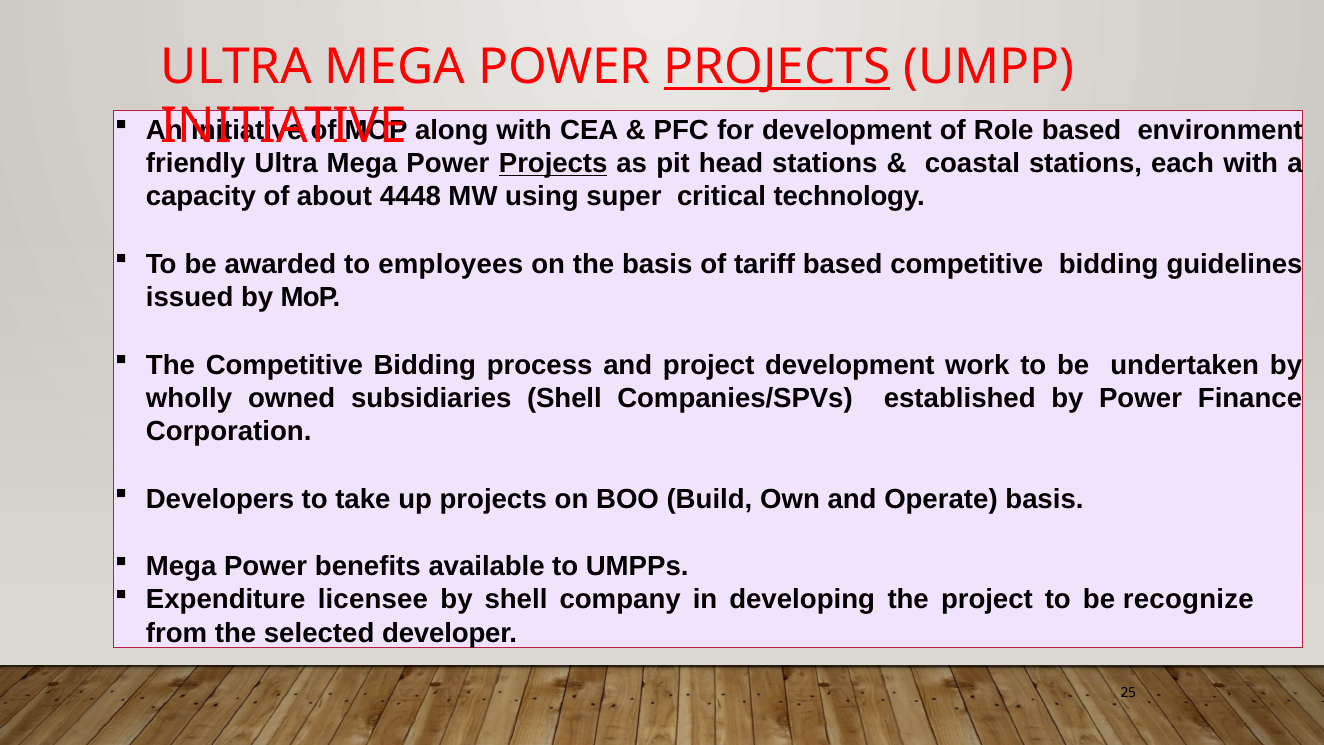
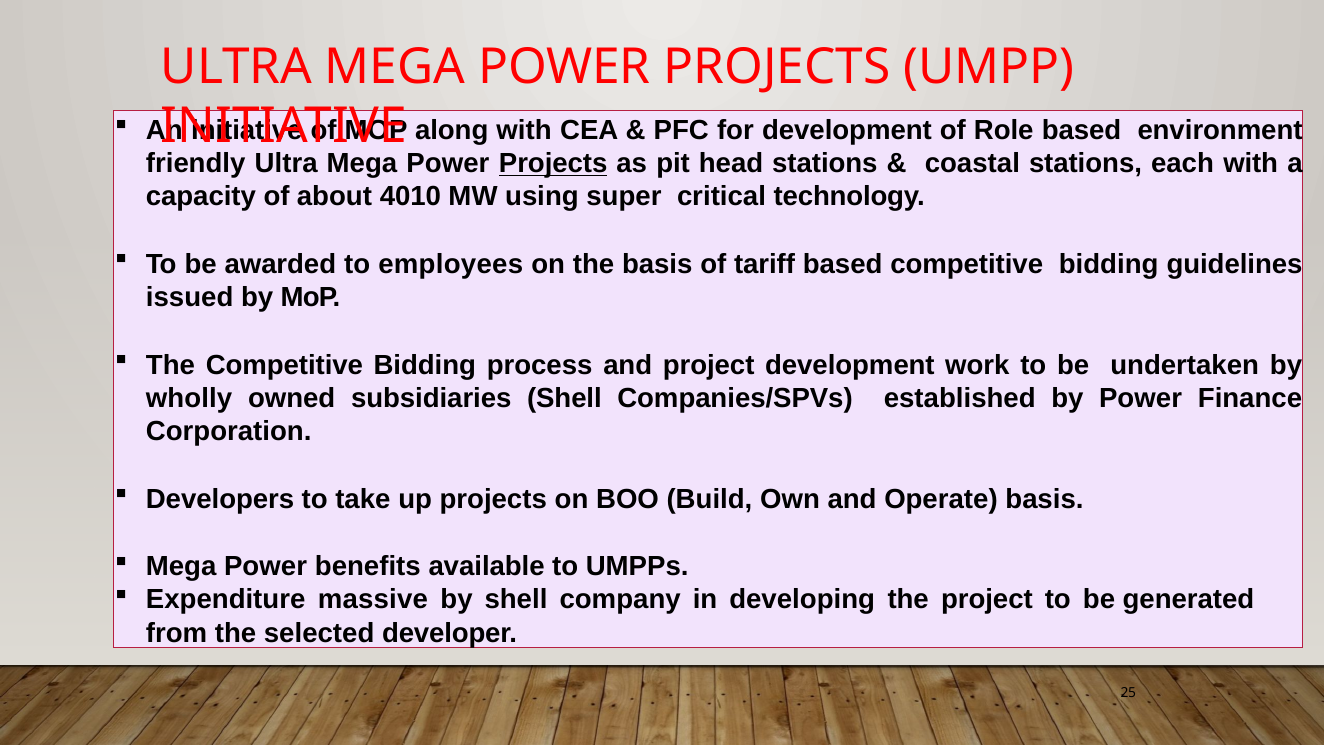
PROJECTS at (777, 67) underline: present -> none
4448: 4448 -> 4010
licensee: licensee -> massive
recognize: recognize -> generated
